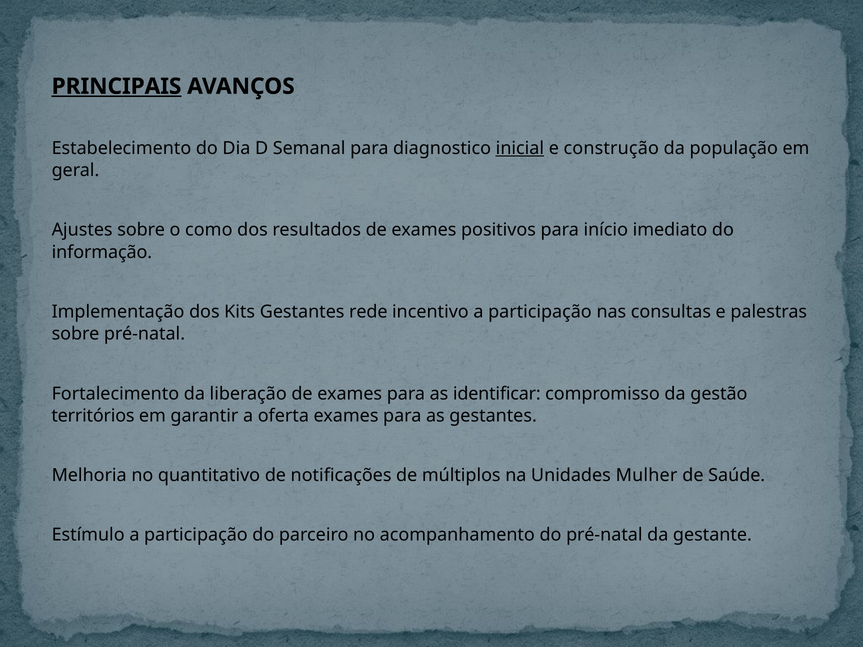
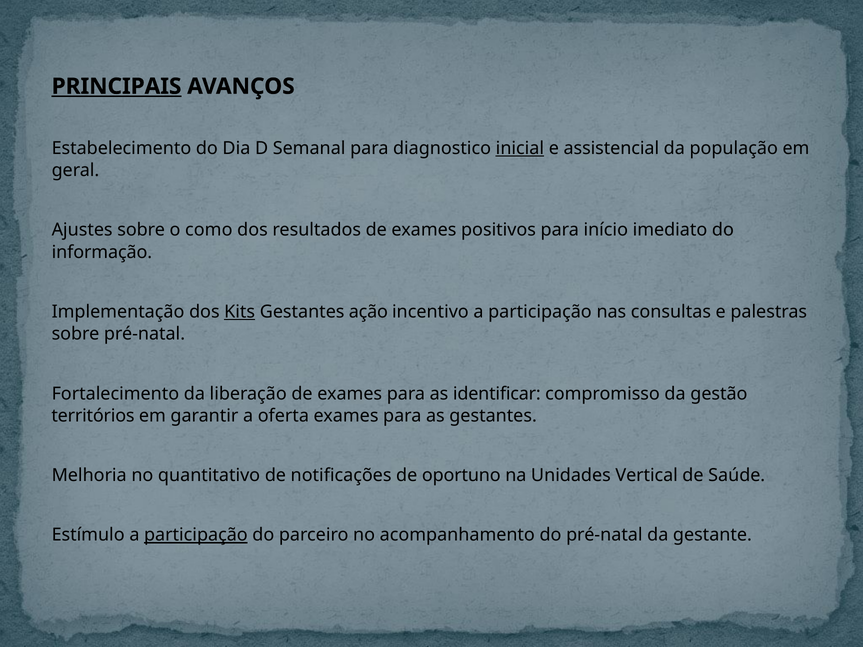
construção: construção -> assistencial
Kits underline: none -> present
rede: rede -> ação
múltiplos: múltiplos -> oportuno
Mulher: Mulher -> Vertical
participação at (196, 535) underline: none -> present
